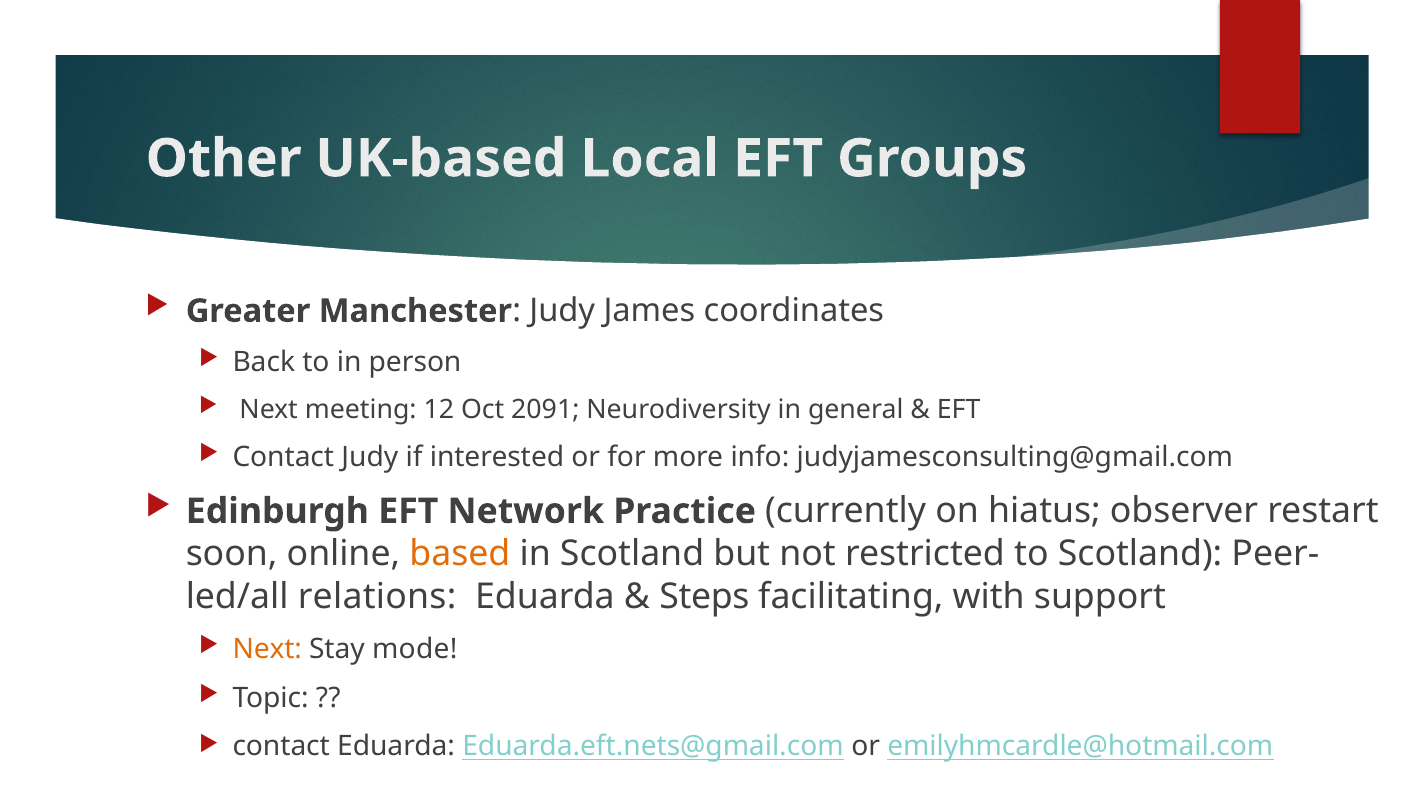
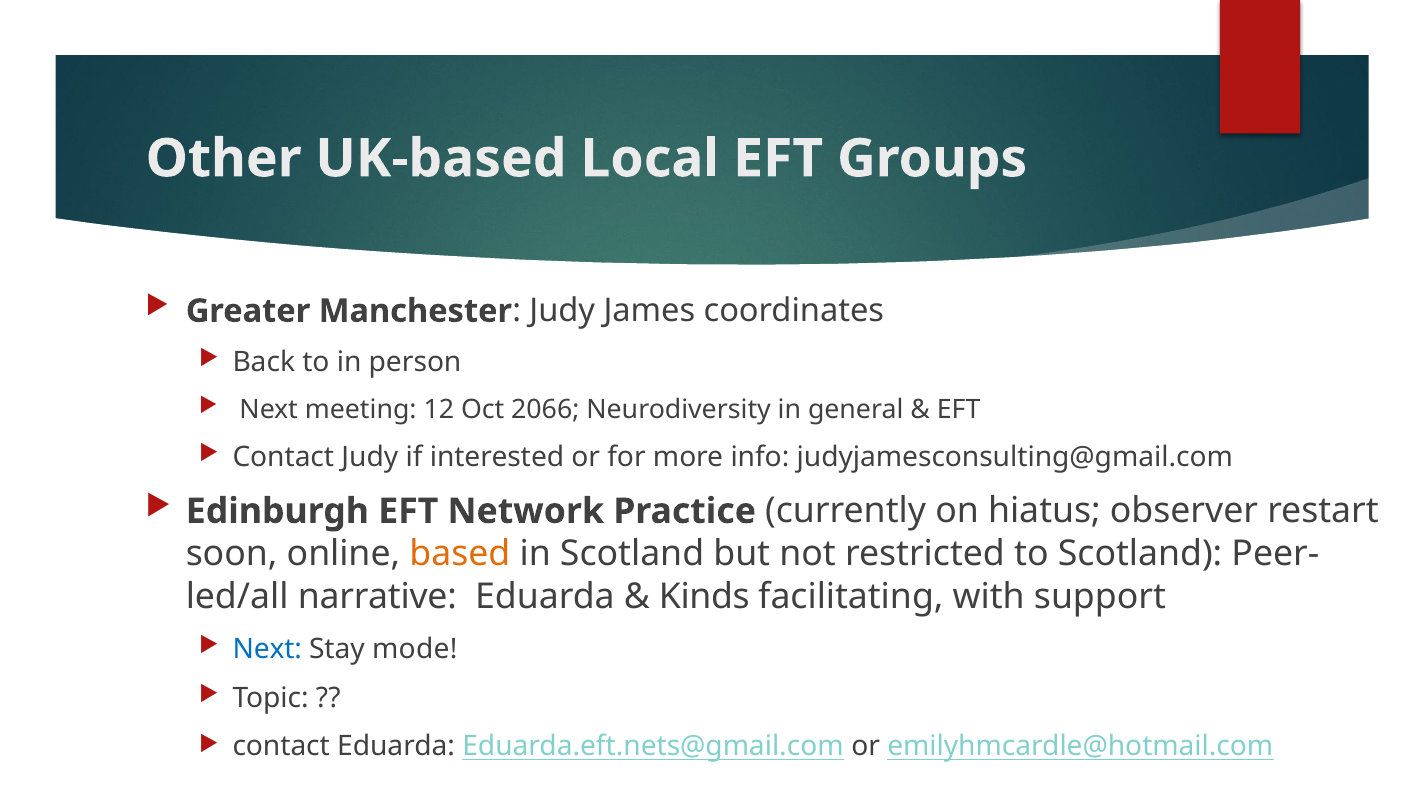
2091: 2091 -> 2066
relations: relations -> narrative
Steps: Steps -> Kinds
Next at (267, 650) colour: orange -> blue
